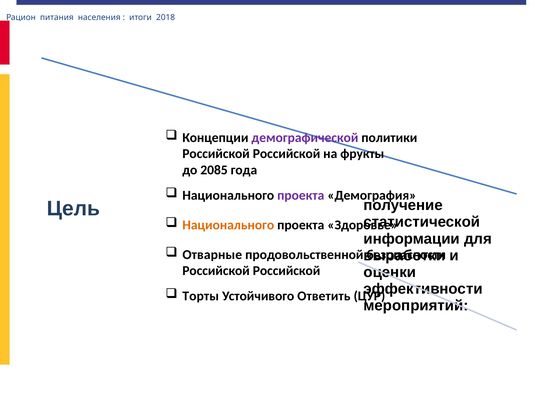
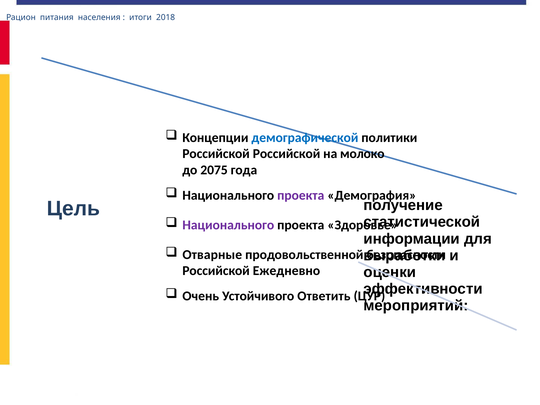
демографической colour: purple -> blue
фрукты: фрукты -> молоко
2085: 2085 -> 2075
Национального at (228, 225) colour: orange -> purple
Российской at (287, 271): Российской -> Ежедневно
Торты: Торты -> Очень
